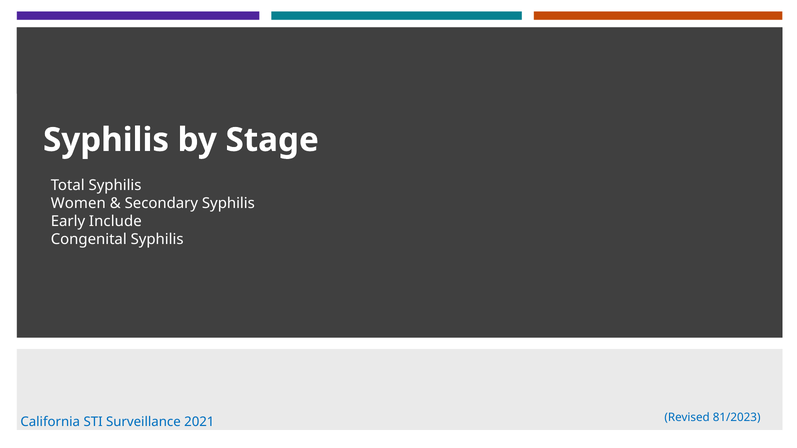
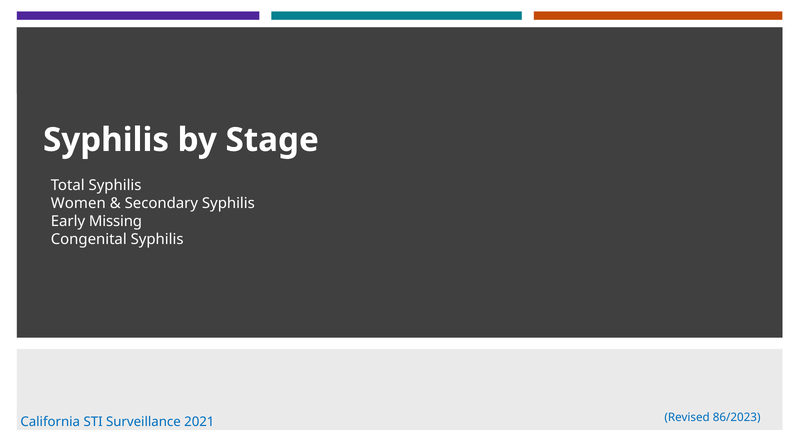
Include: Include -> Missing
81/2023: 81/2023 -> 86/2023
